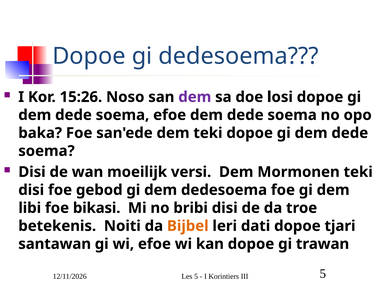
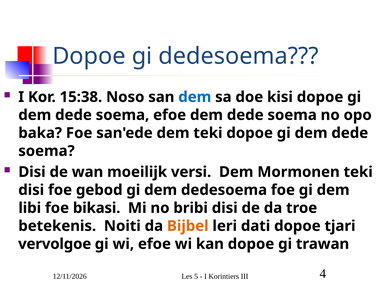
15:26: 15:26 -> 15:38
dem at (195, 97) colour: purple -> blue
losi: losi -> kisi
santawan: santawan -> vervolgoe
III 5: 5 -> 4
